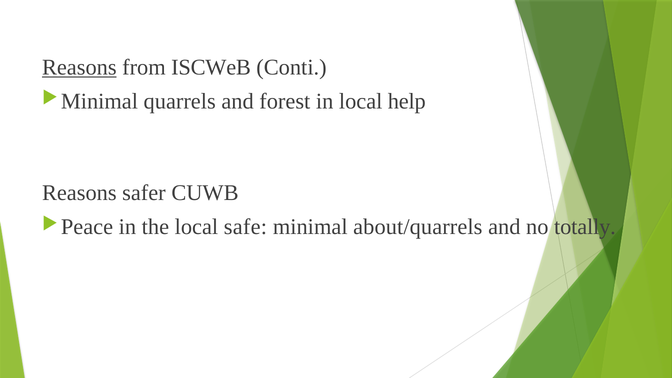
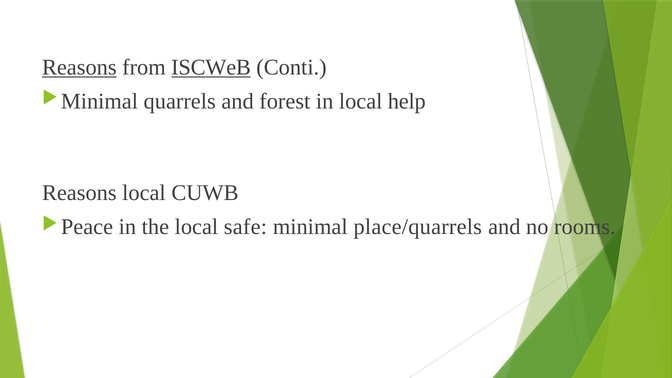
ISCWeB underline: none -> present
Reasons safer: safer -> local
about/quarrels: about/quarrels -> place/quarrels
totally: totally -> rooms
